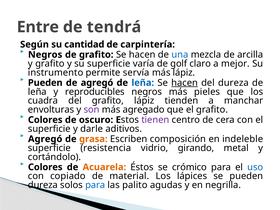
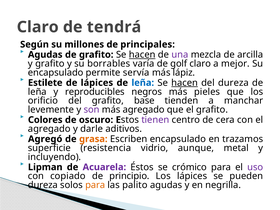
Entre at (38, 27): Entre -> Claro
cantidad: cantidad -> millones
carpintería: carpintería -> principales
Negros at (45, 55): Negros -> Agudas
hacen at (142, 55) underline: none -> present
una colour: blue -> purple
su superficie: superficie -> borrables
instrumento at (56, 73): instrumento -> encapsulado
Pueden at (45, 83): Pueden -> Estilete
de agregó: agregó -> lápices
cuadra: cuadra -> orificio
grafito lápiz: lápiz -> base
envolturas: envolturas -> levemente
superficie at (49, 129): superficie -> agregado
Escriben composición: composición -> encapsulado
indeleble: indeleble -> trazamos
girando: girando -> aunque
cortándolo: cortándolo -> incluyendo
Colores at (45, 167): Colores -> Lipman
Acuarela colour: orange -> purple
uso colour: blue -> purple
material: material -> principio
para at (95, 185) colour: blue -> orange
